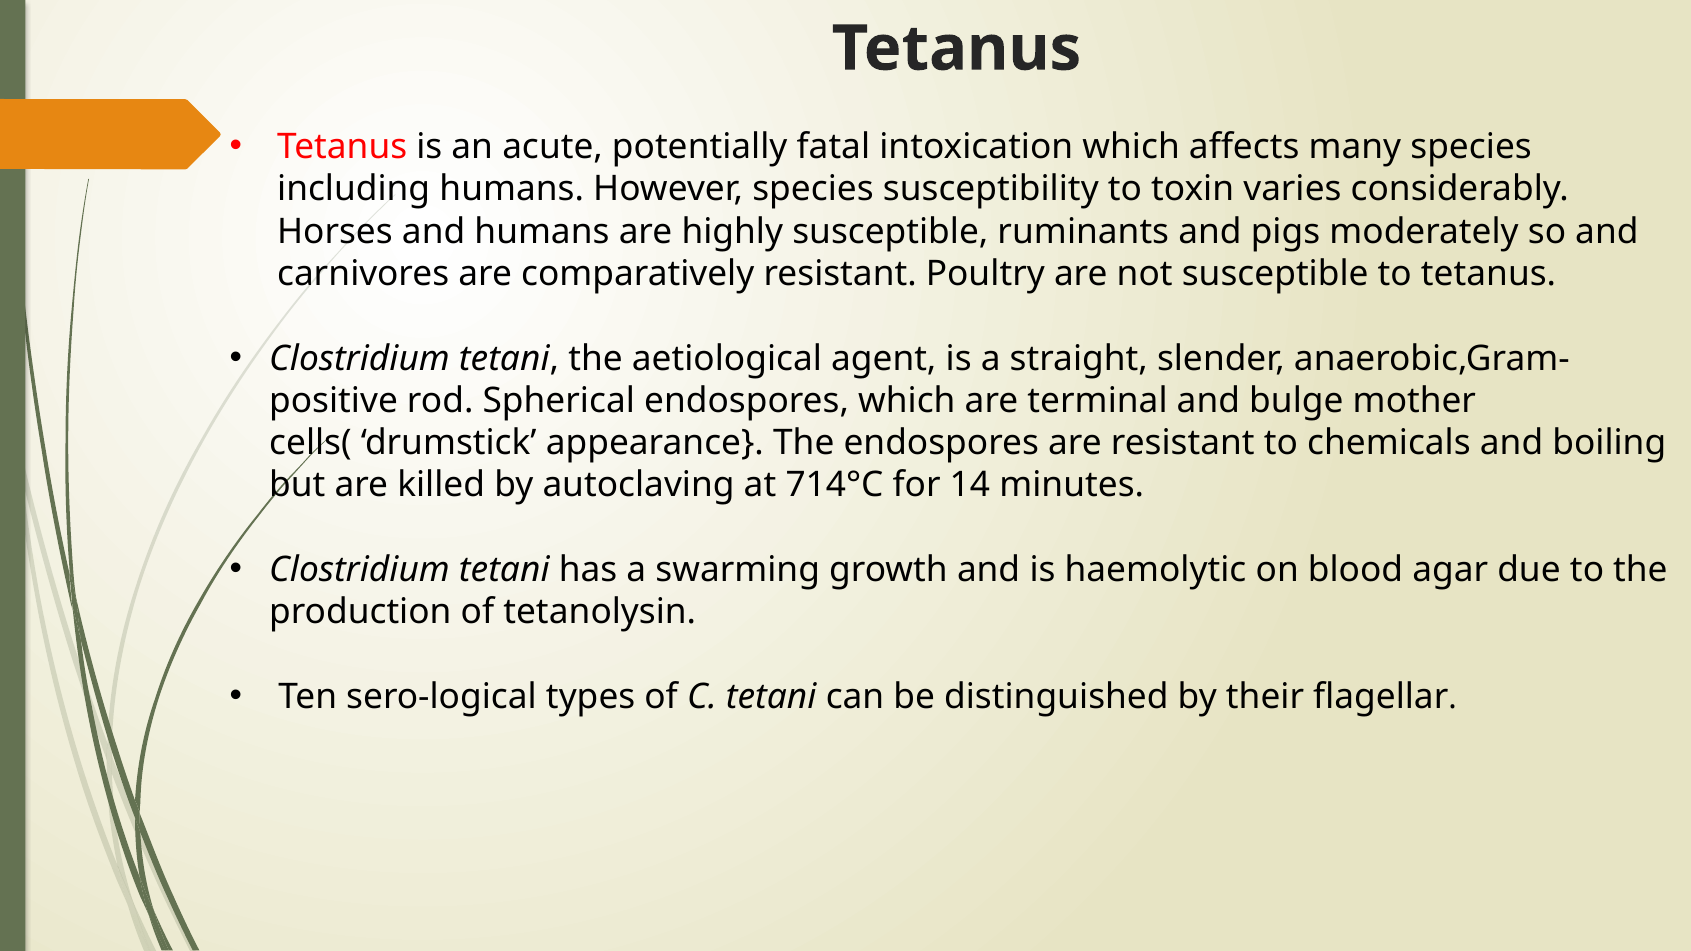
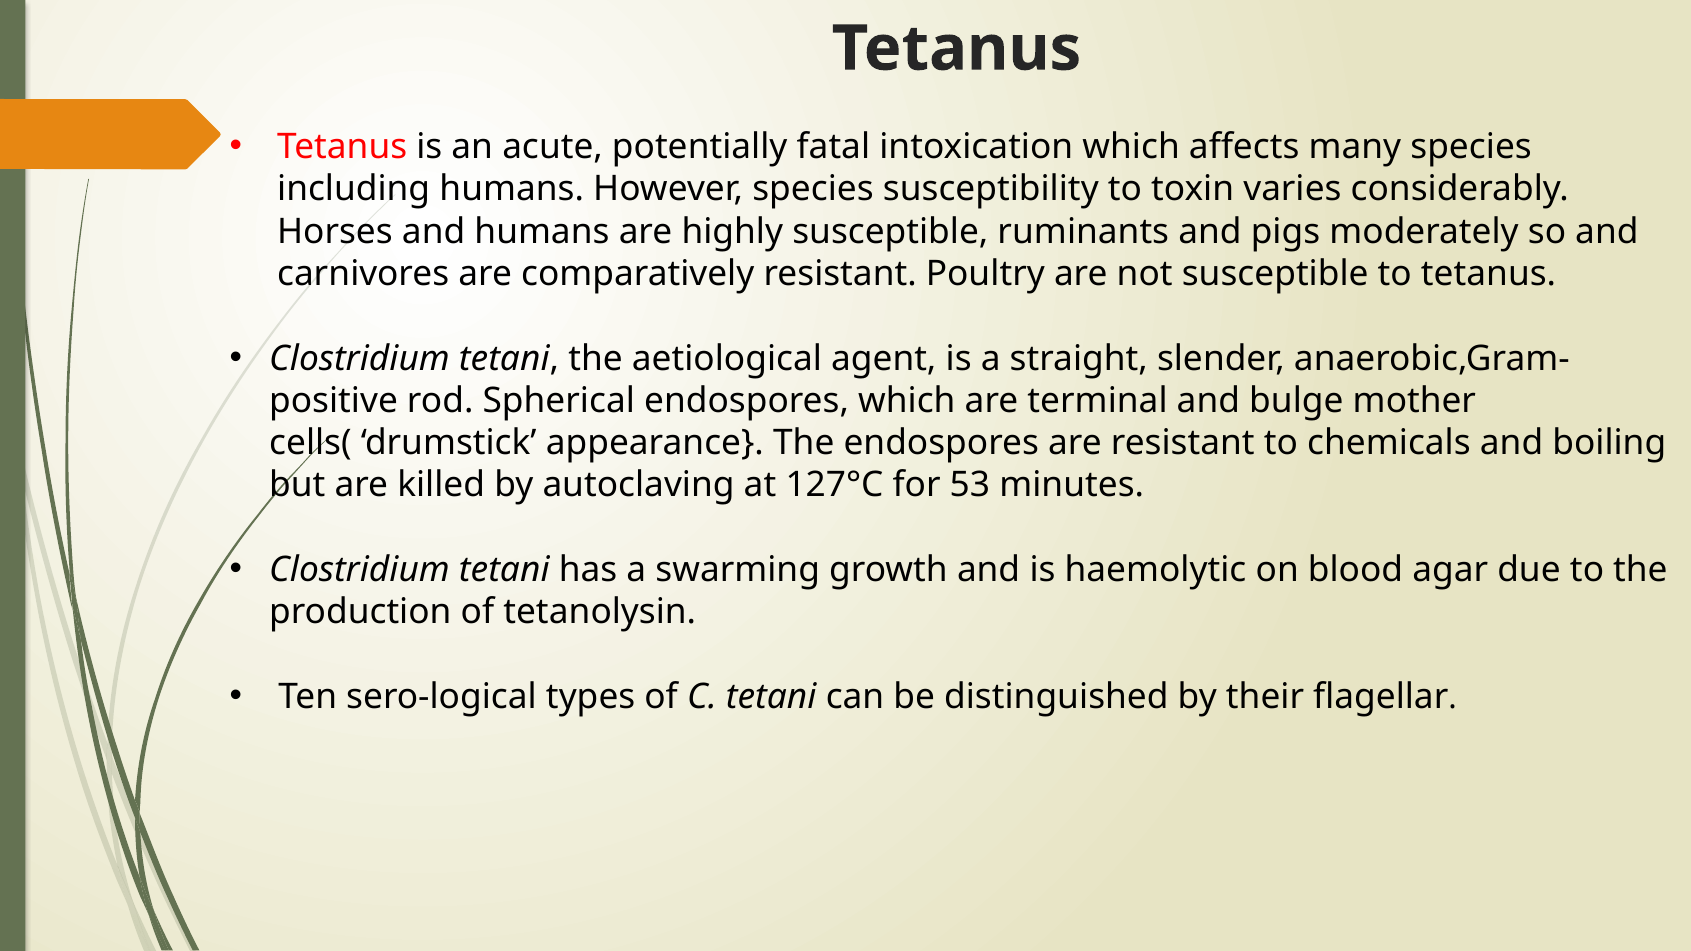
714°C: 714°C -> 127°C
14: 14 -> 53
